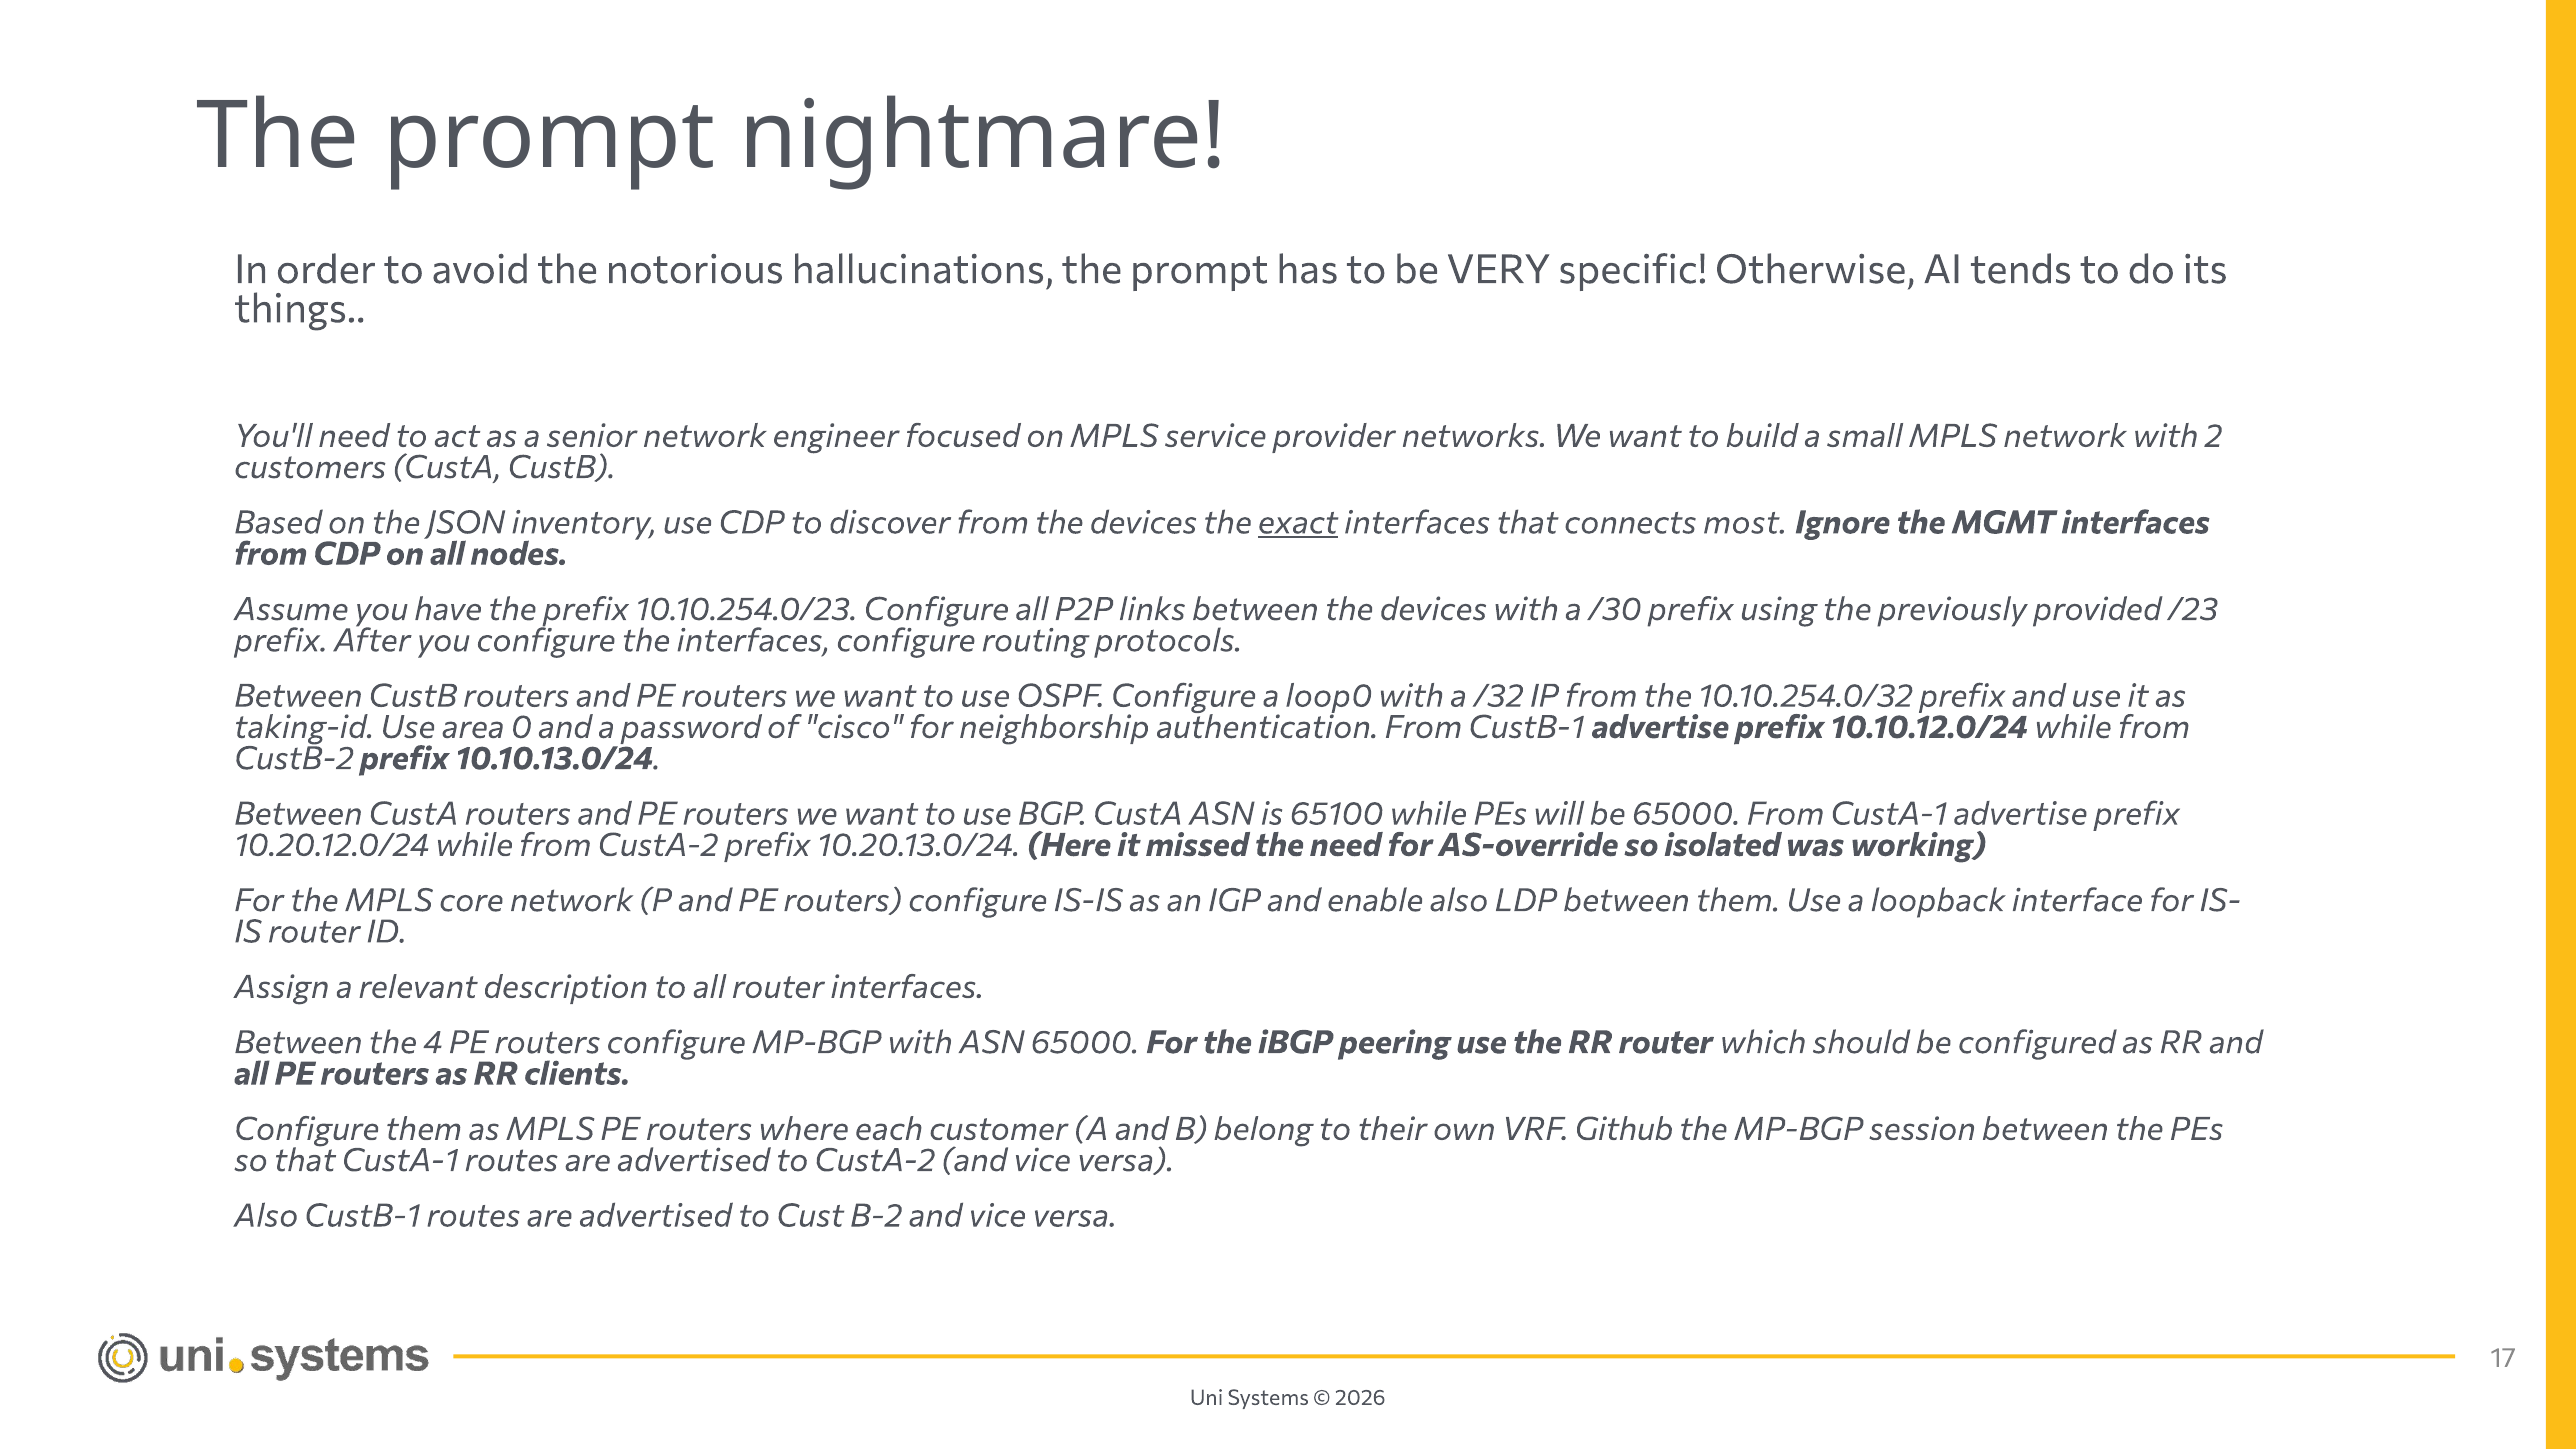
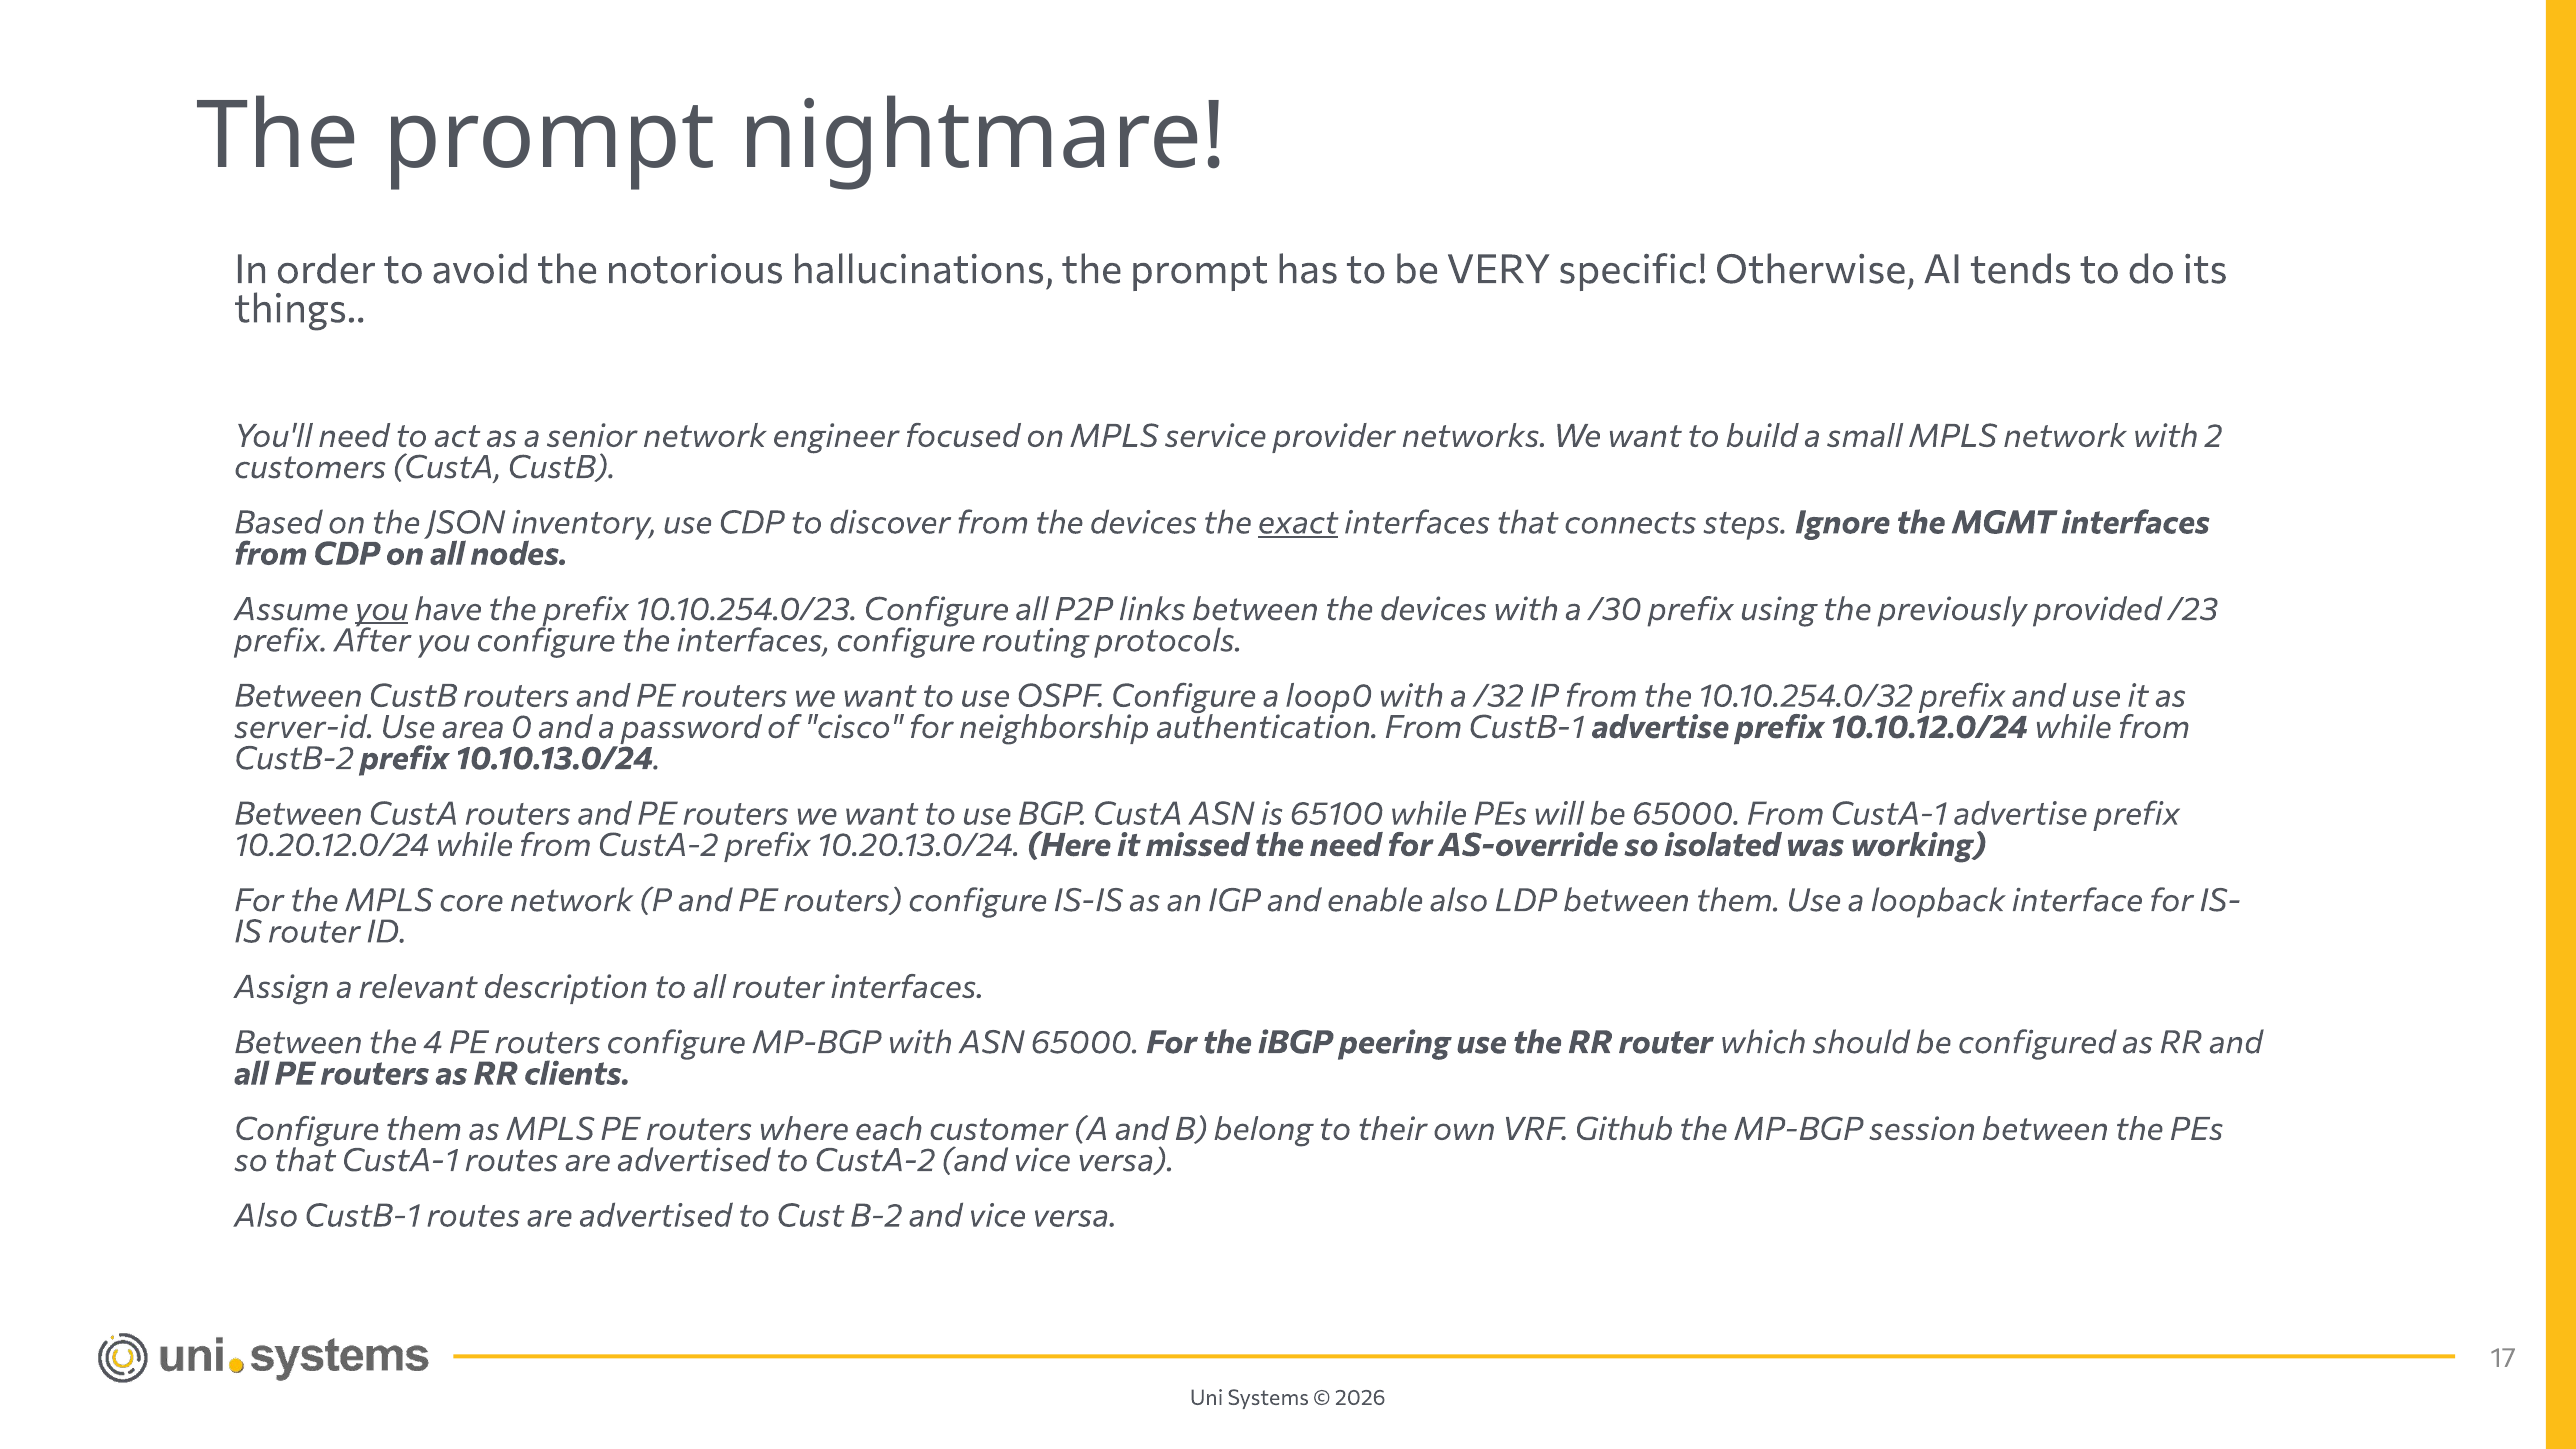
most: most -> steps
you at (381, 609) underline: none -> present
taking-id: taking-id -> server-id
